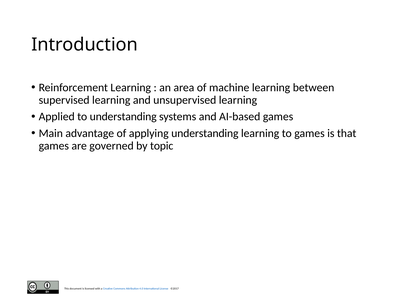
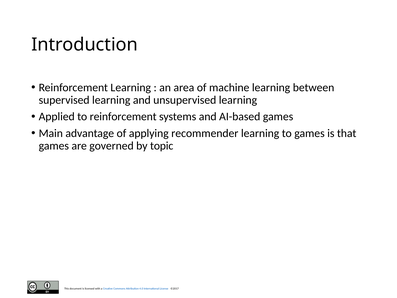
to understanding: understanding -> reinforcement
applying understanding: understanding -> recommender
